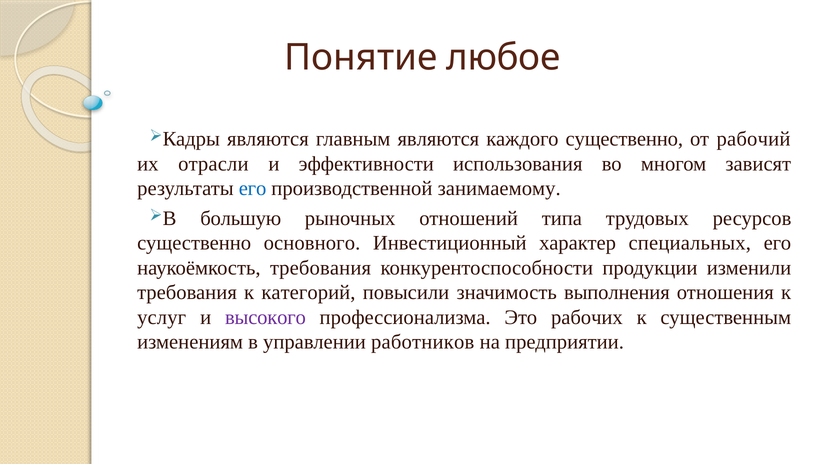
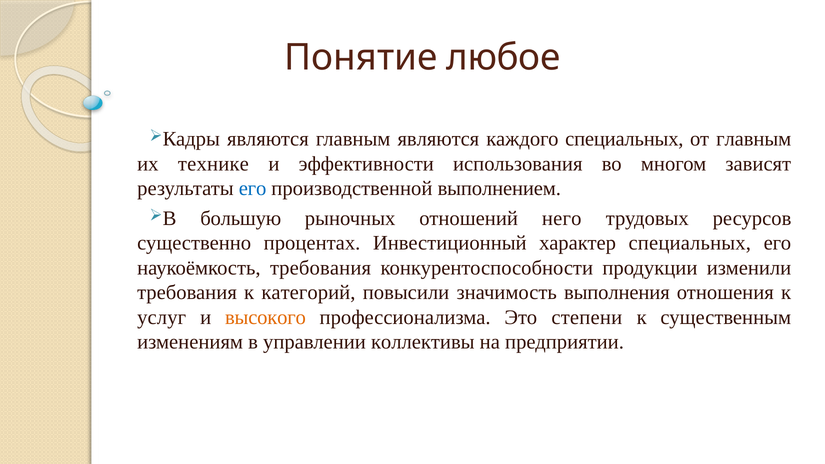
каждого существенно: существенно -> специальных
от рабочий: рабочий -> главным
отрасли: отрасли -> технике
занимаемому: занимаемому -> выполнением
типа: типа -> него
основного: основного -> процентах
высокого colour: purple -> orange
рабочих: рабочих -> степени
работников: работников -> коллективы
